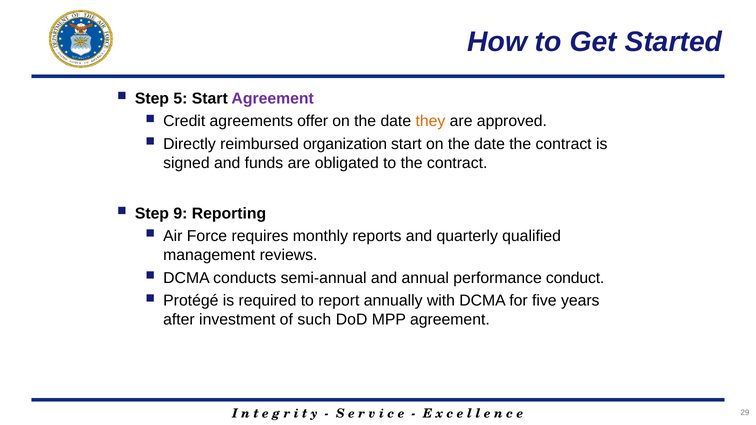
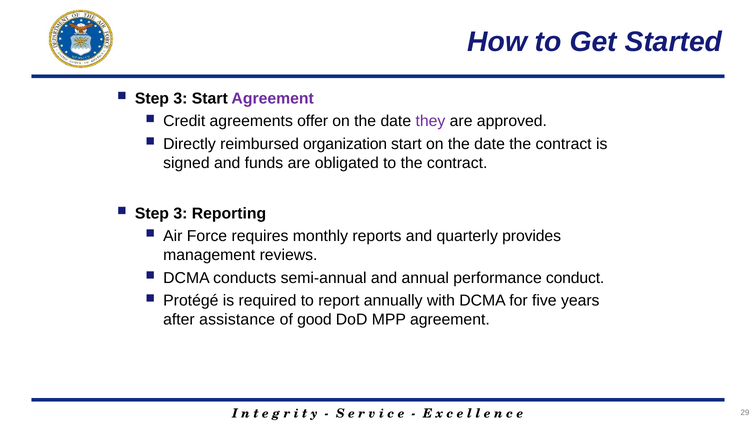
5 at (180, 98): 5 -> 3
they colour: orange -> purple
9 at (180, 213): 9 -> 3
qualified: qualified -> provides
investment: investment -> assistance
such: such -> good
